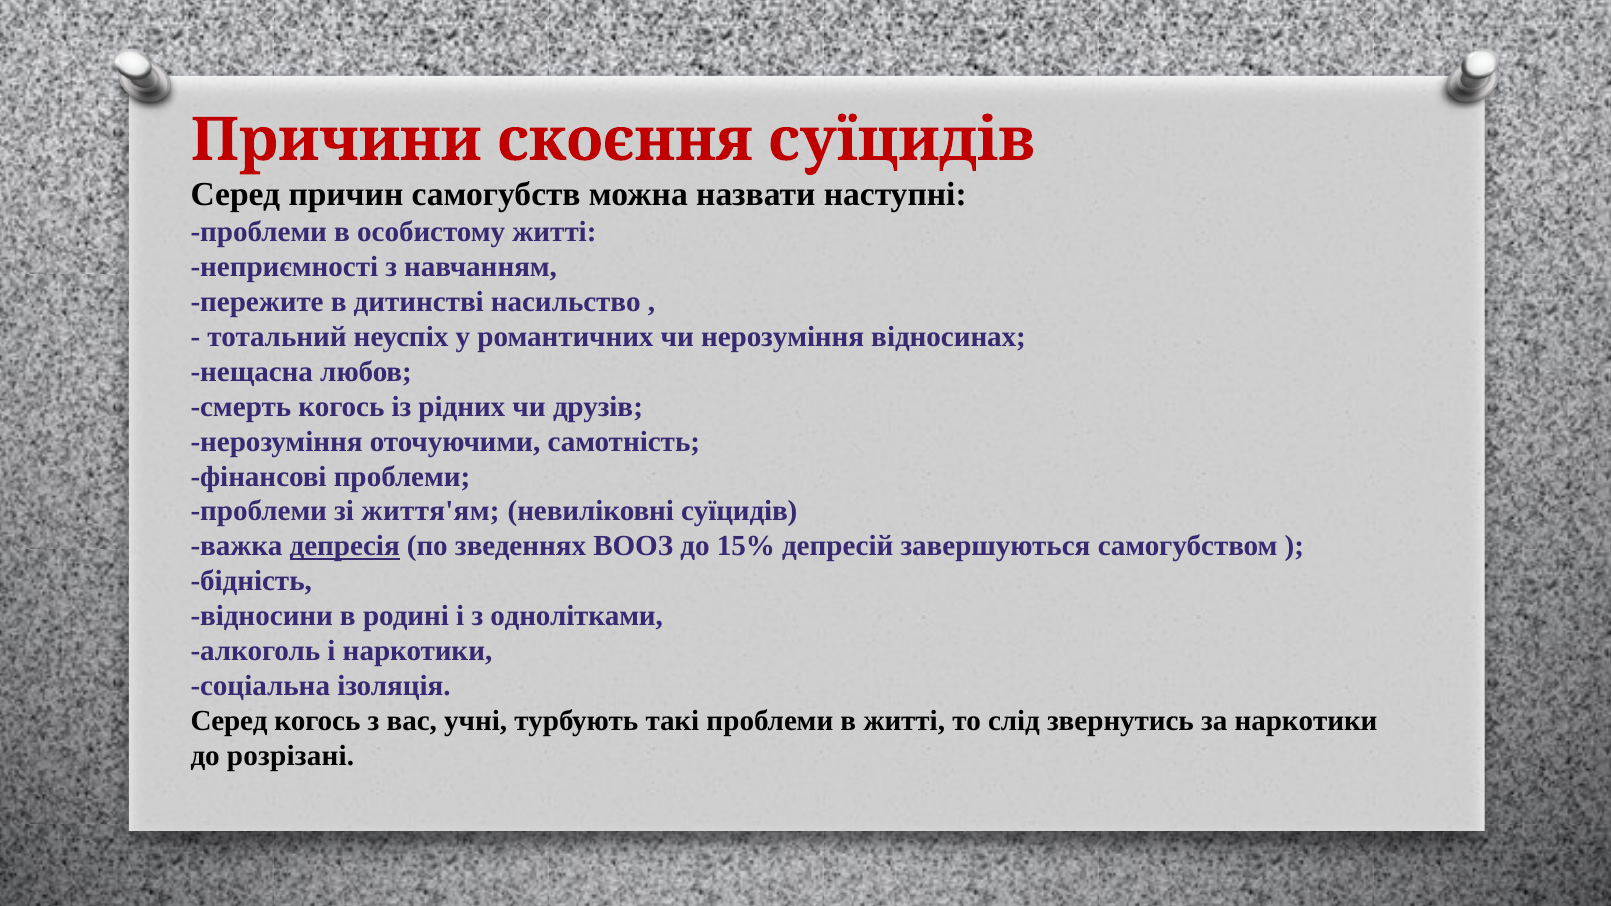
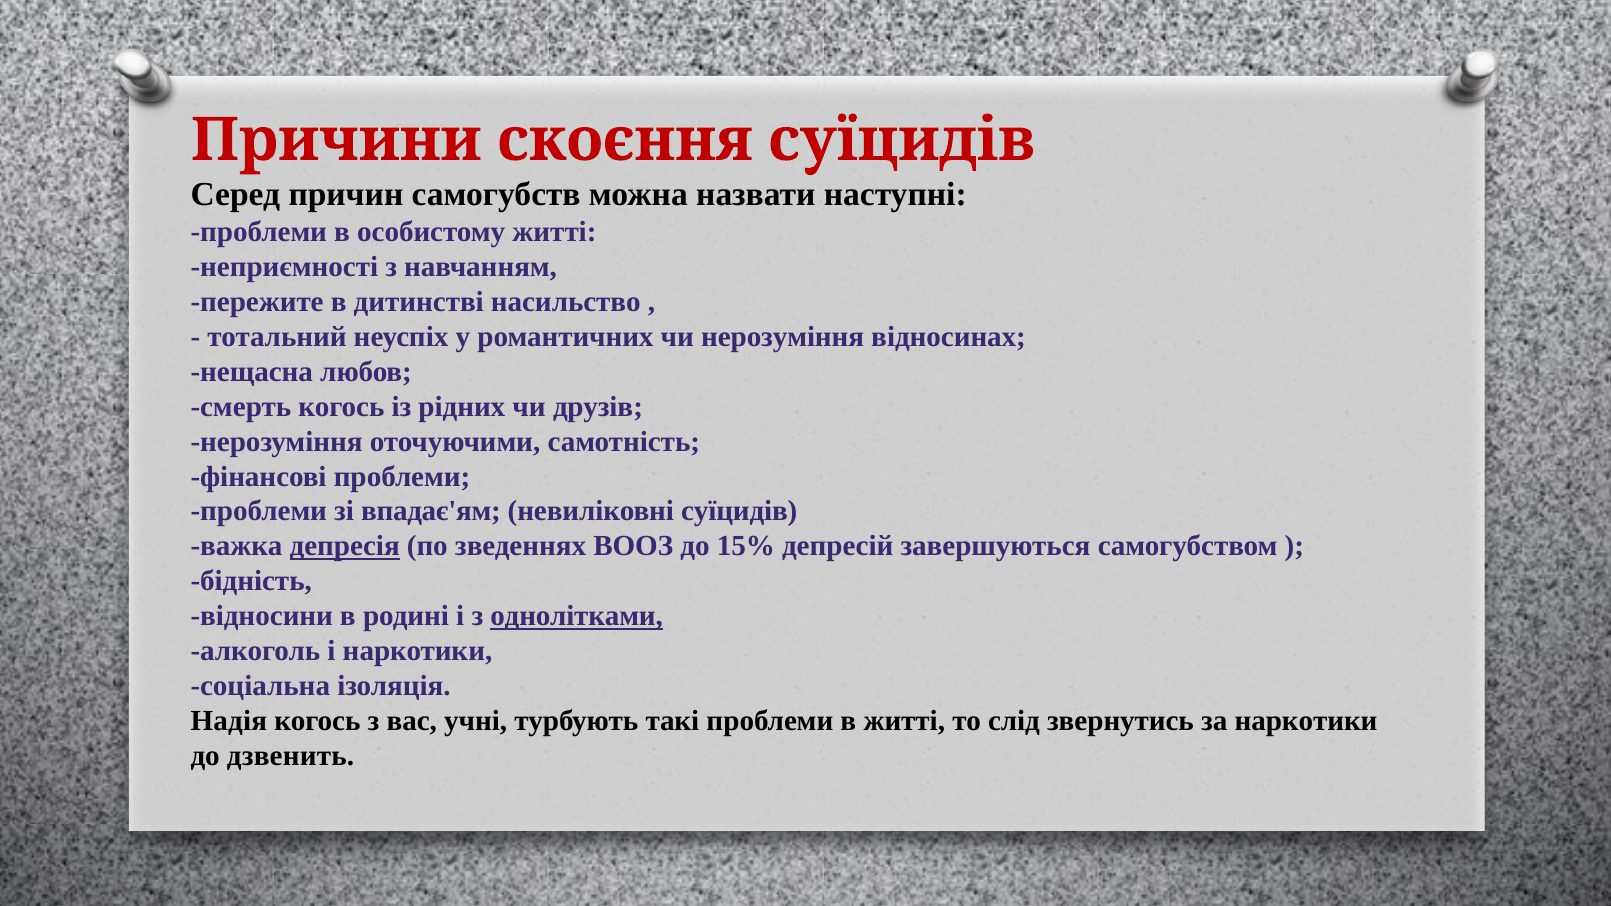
життя'ям: життя'ям -> впадає'ям
однолітками underline: none -> present
Серед at (229, 721): Серед -> Надія
розрізані: розрізані -> дзвенить
